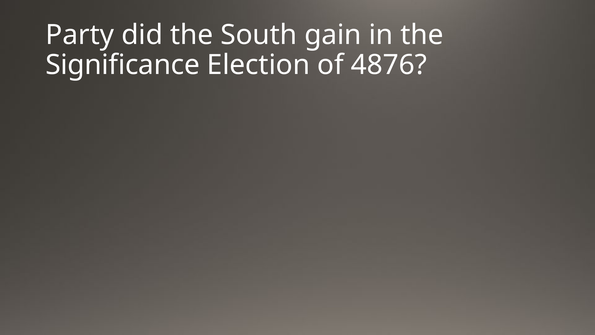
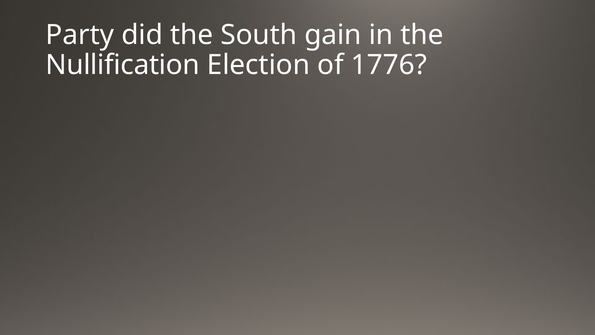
Significance: Significance -> Nullification
4876: 4876 -> 1776
